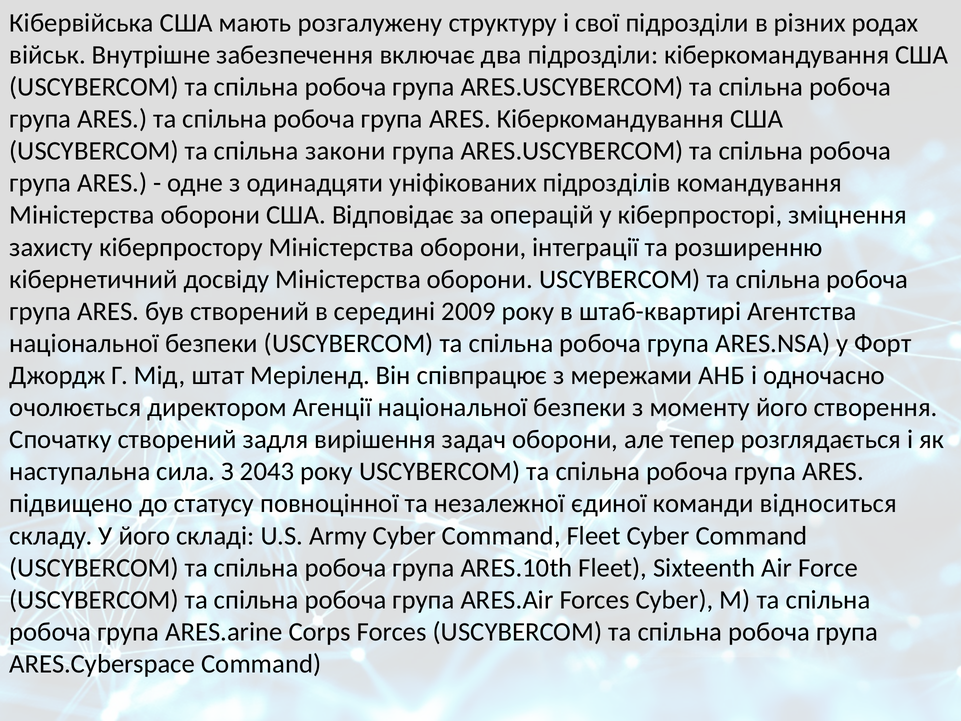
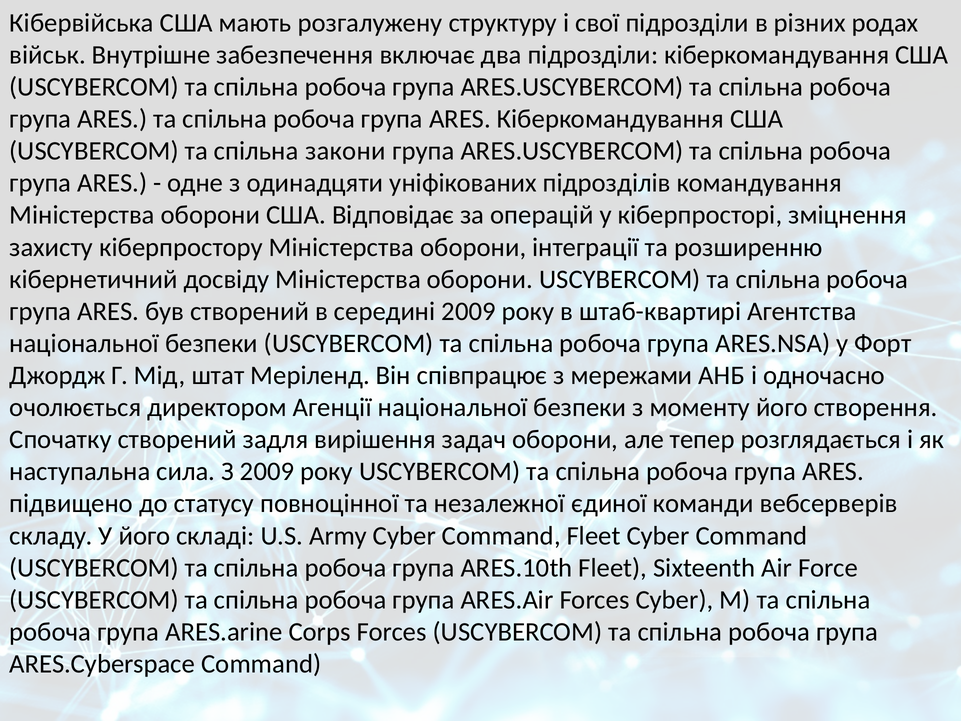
З 2043: 2043 -> 2009
відноситься: відноситься -> вебсерверів
